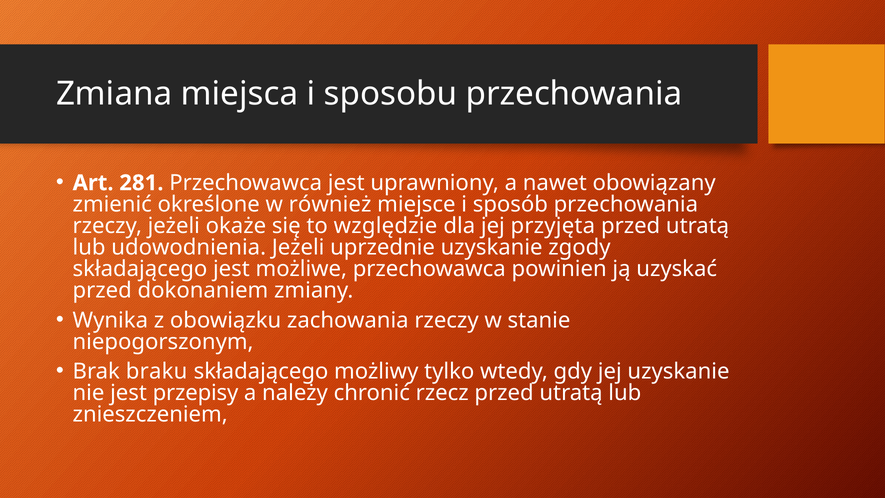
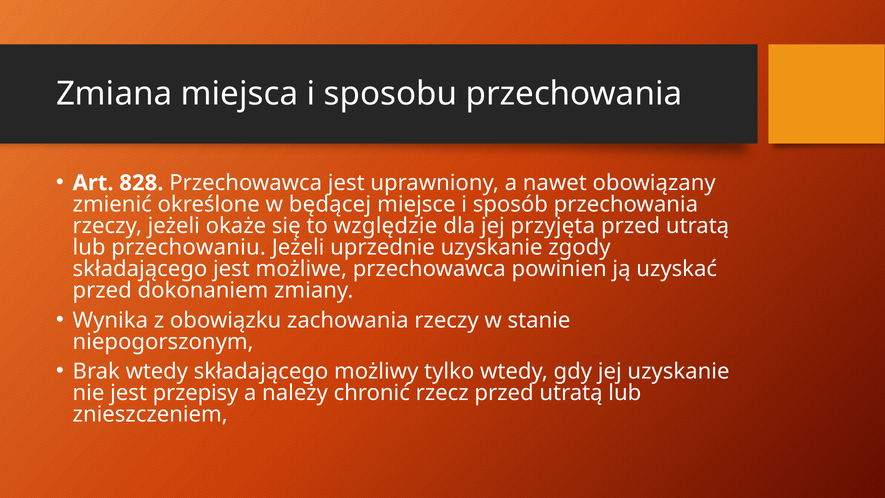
281: 281 -> 828
również: również -> będącej
udowodnienia: udowodnienia -> przechowaniu
Brak braku: braku -> wtedy
